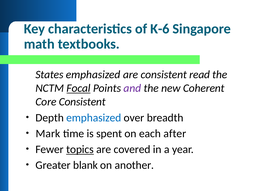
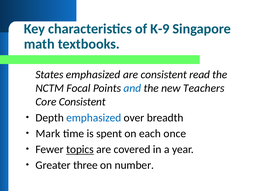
K-6: K-6 -> K-9
Focal underline: present -> none
and colour: purple -> blue
Coherent: Coherent -> Teachers
after: after -> once
blank: blank -> three
another: another -> number
